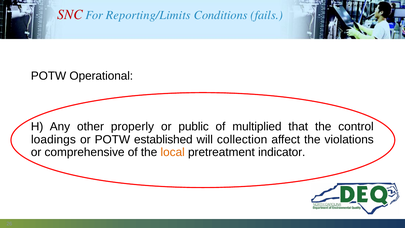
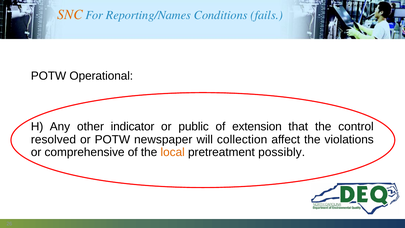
SNC colour: red -> orange
Reporting/Limits: Reporting/Limits -> Reporting/Names
properly: properly -> indicator
multiplied: multiplied -> extension
loadings: loadings -> resolved
established: established -> newspaper
indicator: indicator -> possibly
